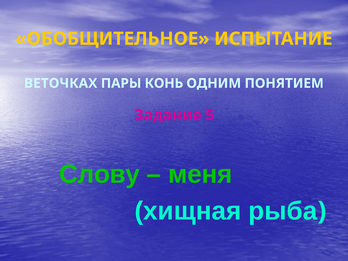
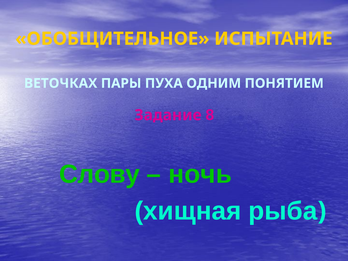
КОНЬ: КОНЬ -> ПУХА
5: 5 -> 8
меня: меня -> ночь
